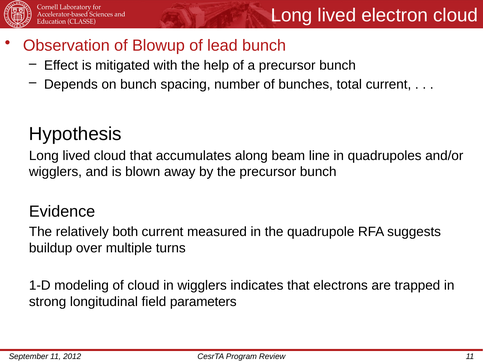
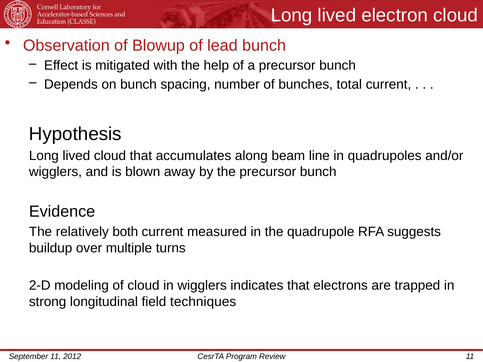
1-D: 1-D -> 2-D
parameters: parameters -> techniques
